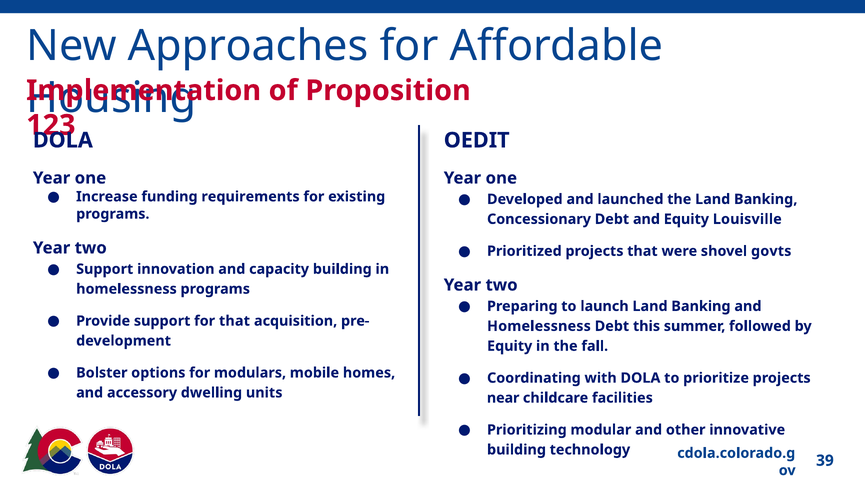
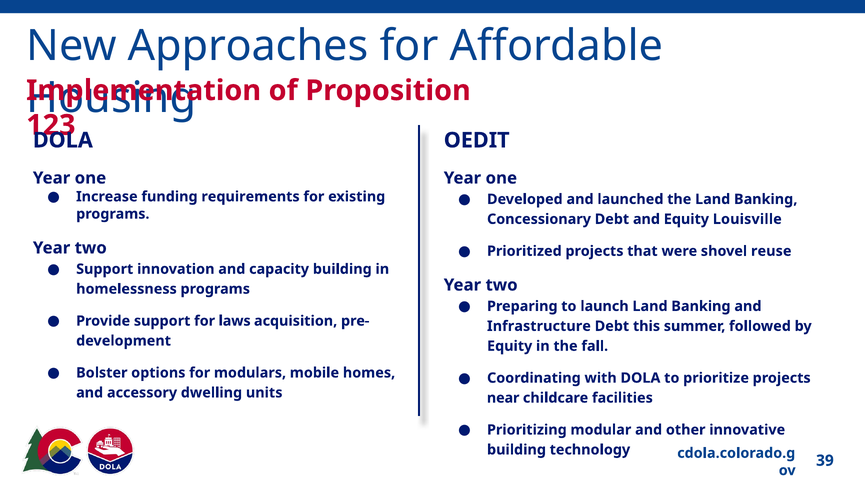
govts: govts -> reuse
for that: that -> laws
Homelessness at (539, 326): Homelessness -> Infrastructure
